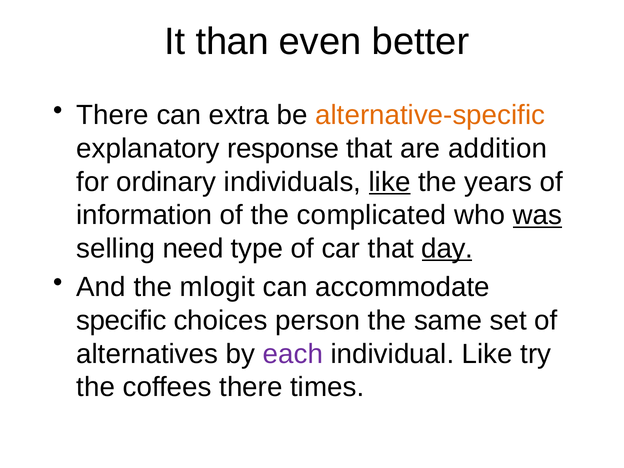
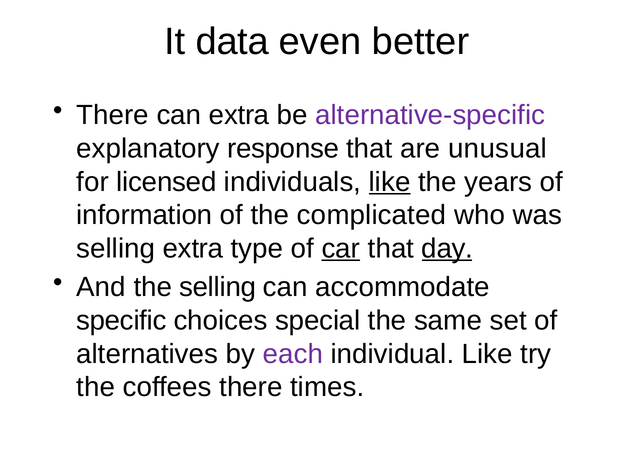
than: than -> data
alternative-specific colour: orange -> purple
addition: addition -> unusual
ordinary: ordinary -> licensed
was underline: present -> none
selling need: need -> extra
car underline: none -> present
the mlogit: mlogit -> selling
person: person -> special
